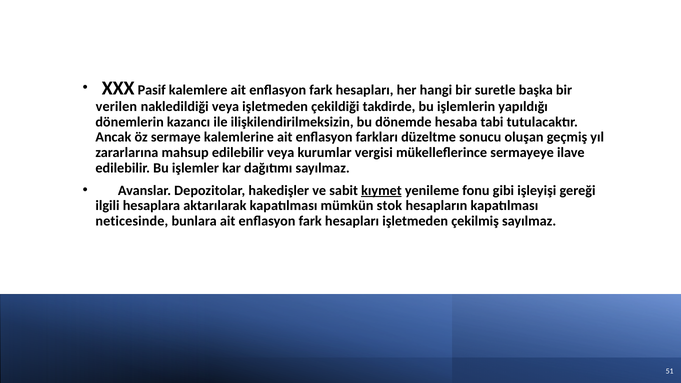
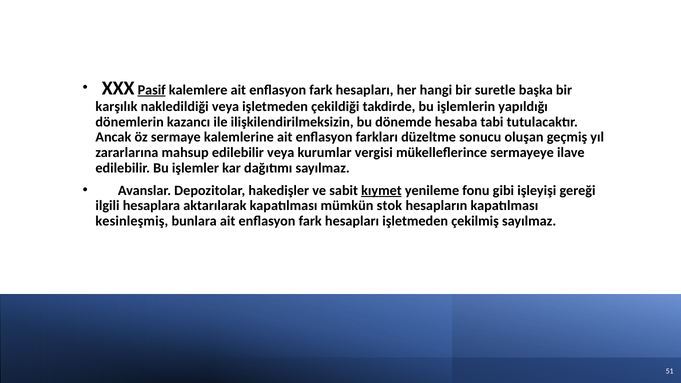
Pasif underline: none -> present
verilen: verilen -> karşılık
neticesinde: neticesinde -> kesinleşmiş
